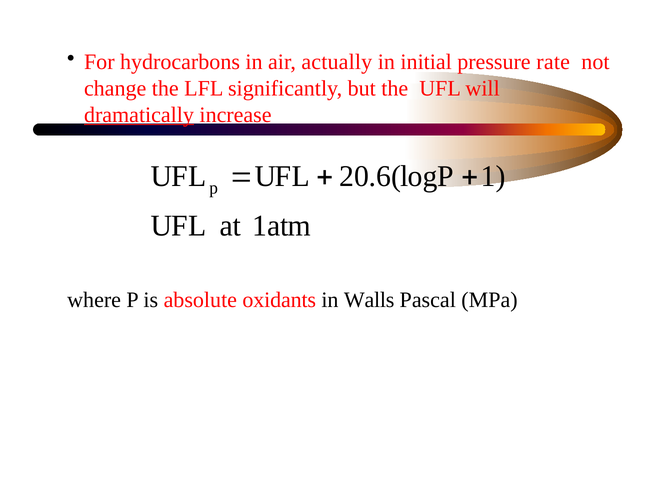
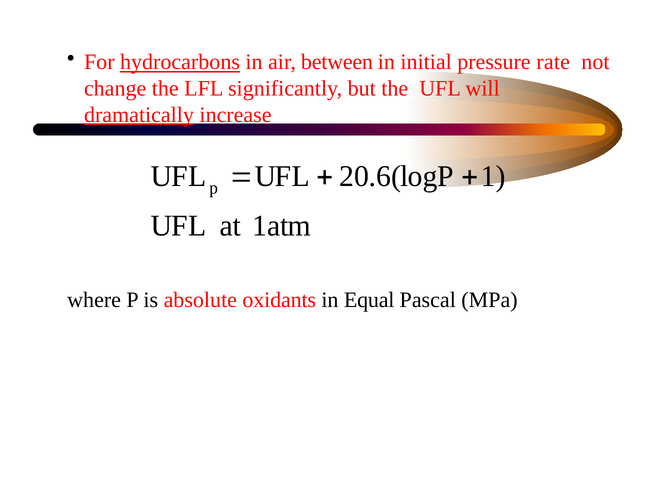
hydrocarbons underline: none -> present
actually: actually -> between
Walls: Walls -> Equal
